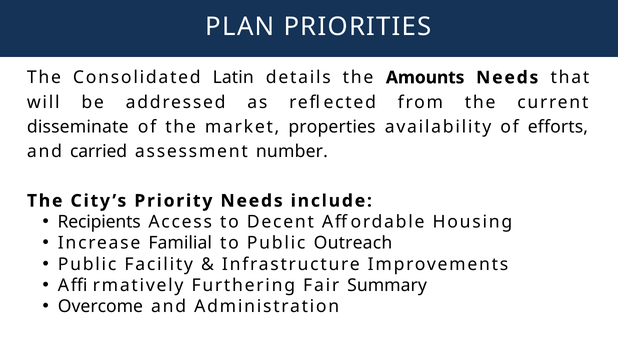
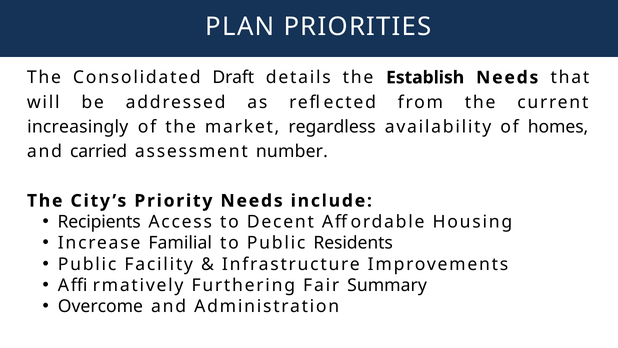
Latin: Latin -> Draft
Amounts: Amounts -> Establish
disseminate: disseminate -> increasingly
properties: properties -> regardless
efforts: efforts -> homes
Outreach: Outreach -> Residents
